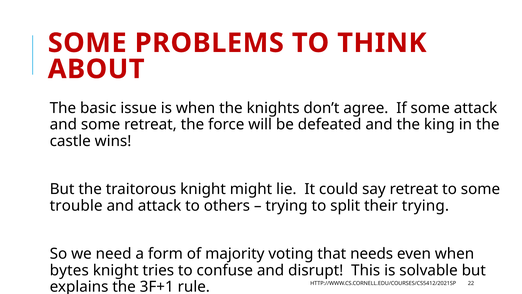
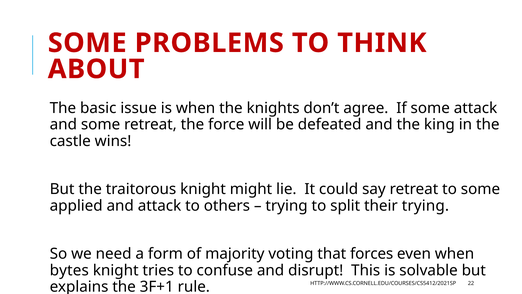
trouble: trouble -> applied
needs: needs -> forces
